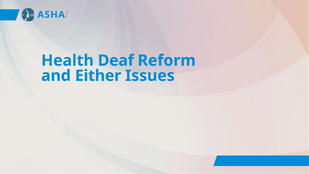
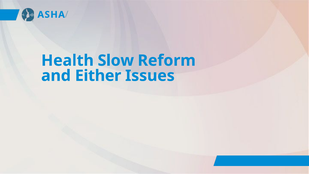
Deaf: Deaf -> Slow
